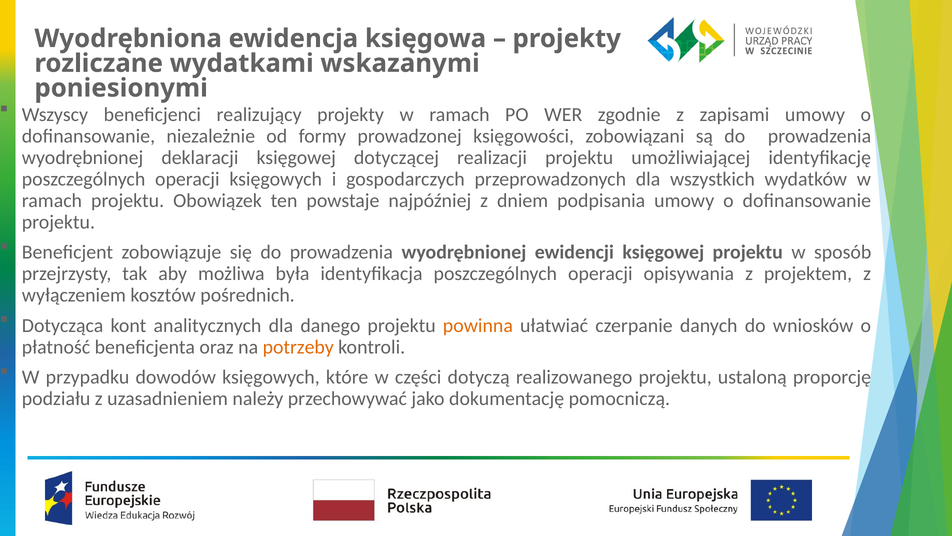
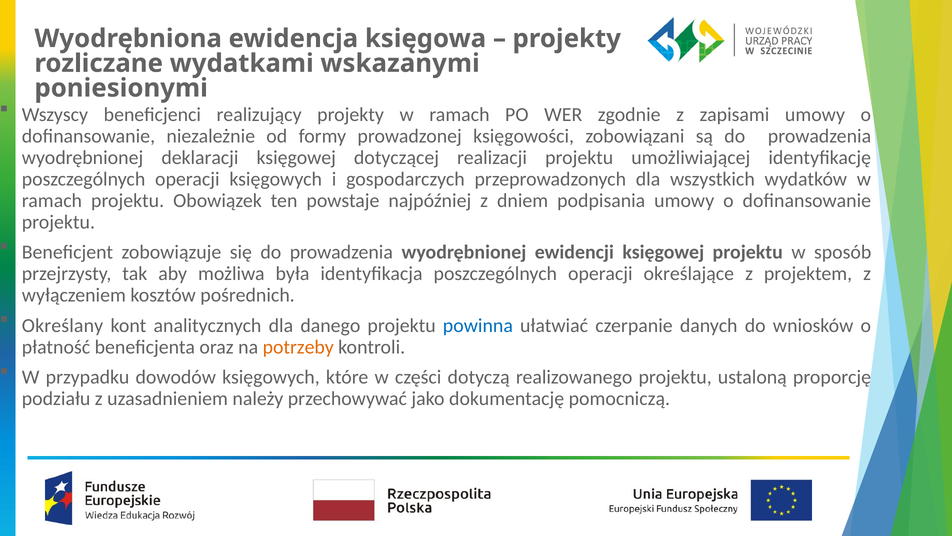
opisywania: opisywania -> określające
Dotycząca: Dotycząca -> Określany
powinna colour: orange -> blue
